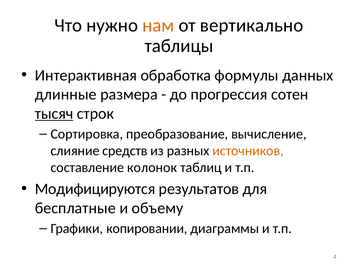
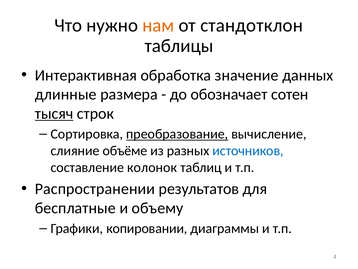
вертикально: вертикально -> стандотклон
формулы: формулы -> значение
прогрессия: прогрессия -> обозначает
преобразование underline: none -> present
средств: средств -> объёме
источников colour: orange -> blue
Модифицируются: Модифицируются -> Распространении
